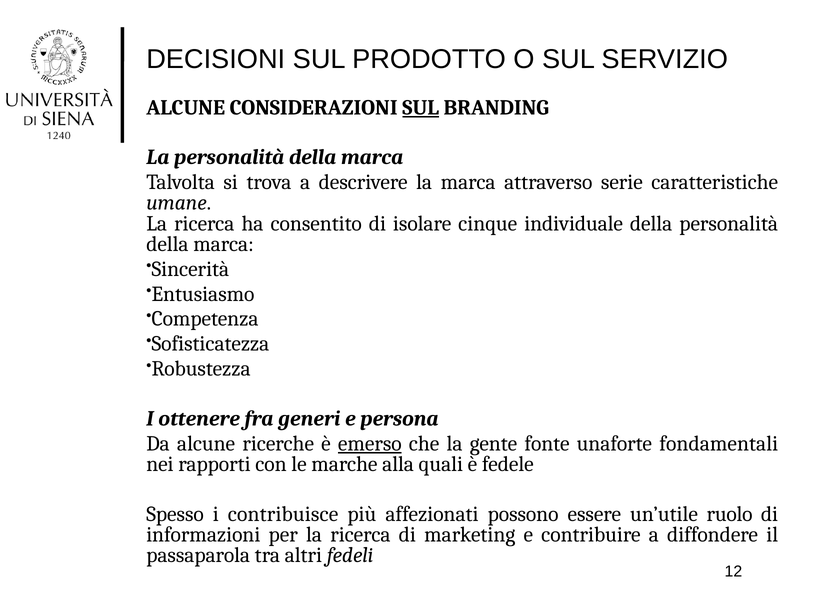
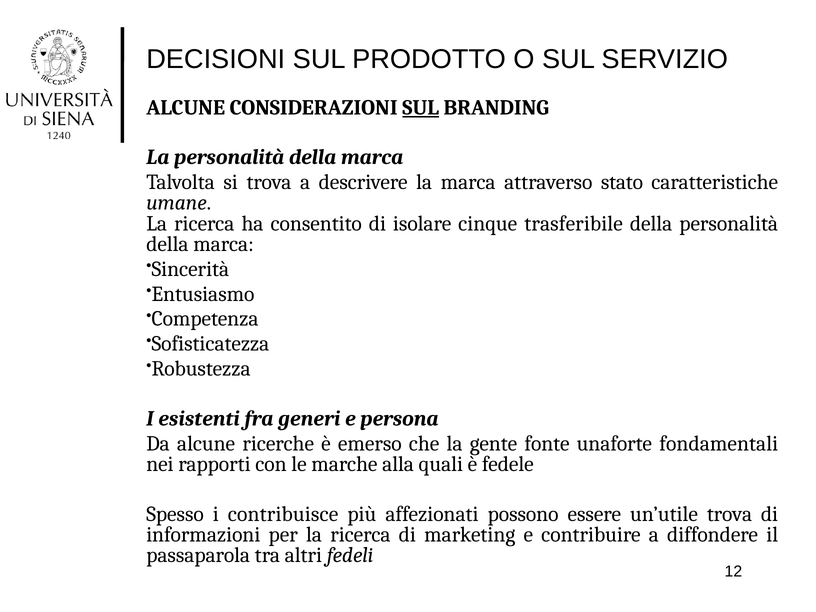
serie: serie -> stato
individuale: individuale -> trasferibile
ottenere: ottenere -> esistenti
emerso underline: present -> none
un’utile ruolo: ruolo -> trova
